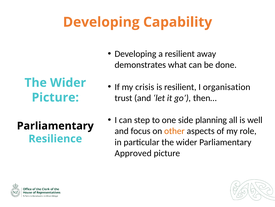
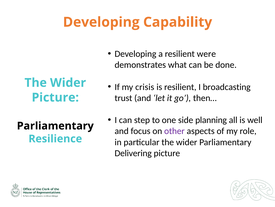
away: away -> were
organisation: organisation -> broadcasting
other colour: orange -> purple
Approved: Approved -> Delivering
